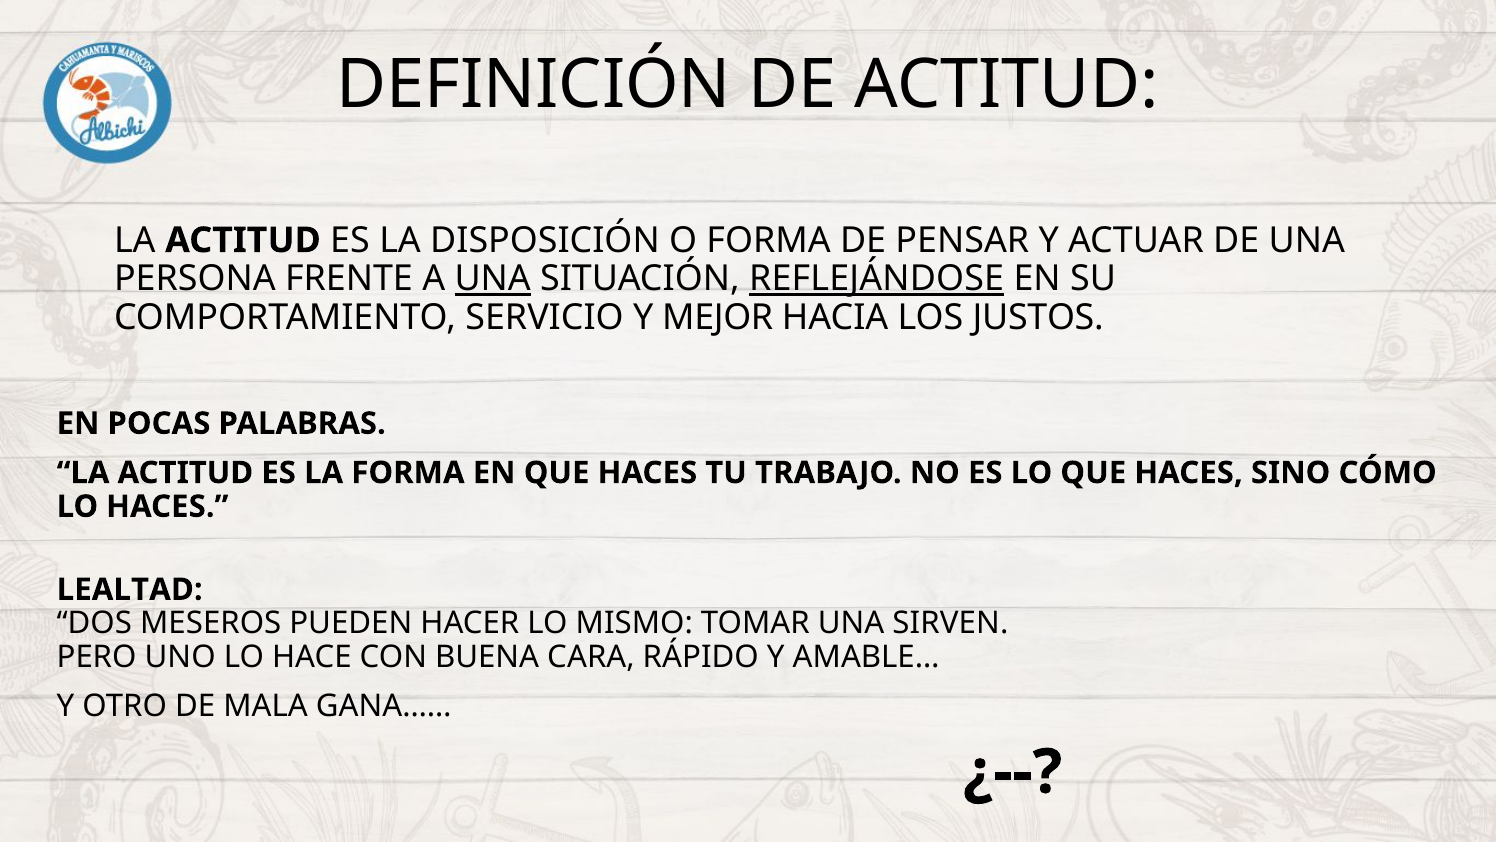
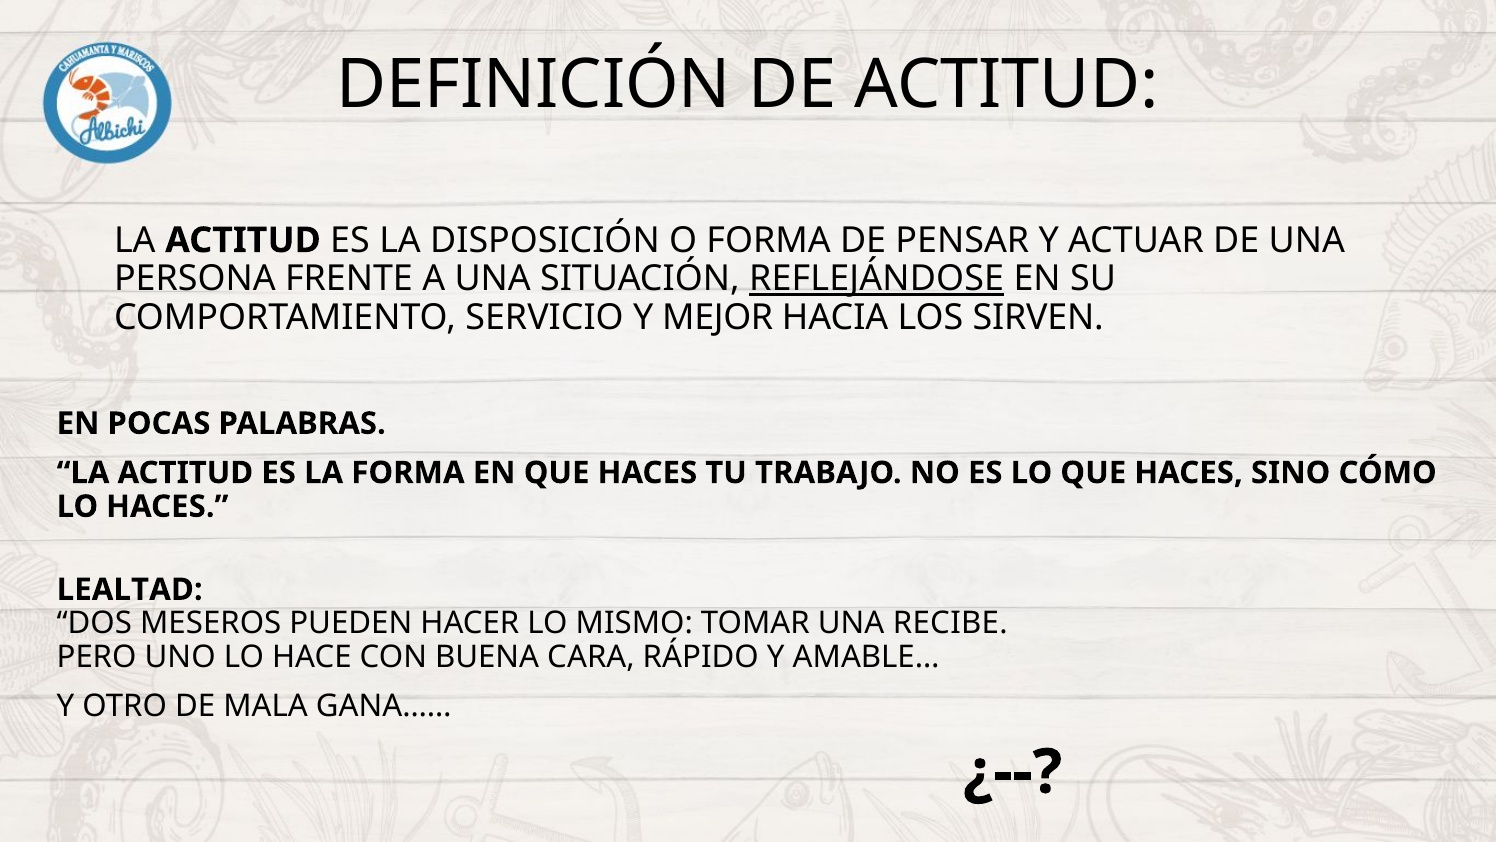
UNA at (493, 279) underline: present -> none
JUSTOS: JUSTOS -> SIRVEN
SIRVEN: SIRVEN -> RECIBE
